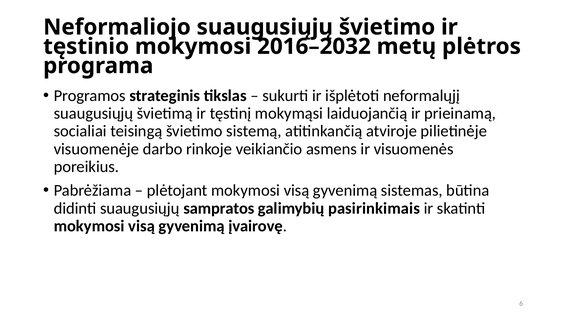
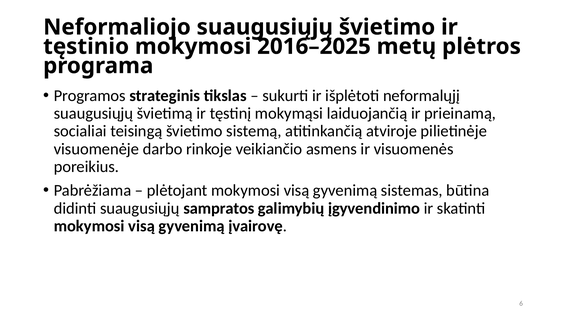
2016–2032: 2016–2032 -> 2016–2025
pasirinkimais: pasirinkimais -> įgyvendinimo
